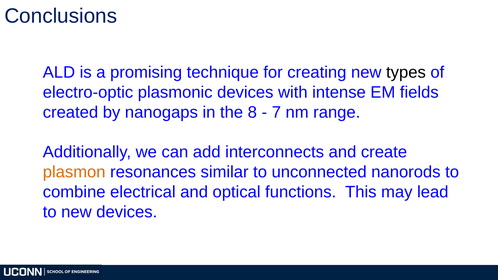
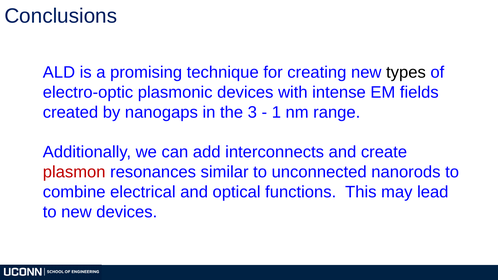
8: 8 -> 3
7: 7 -> 1
plasmon colour: orange -> red
